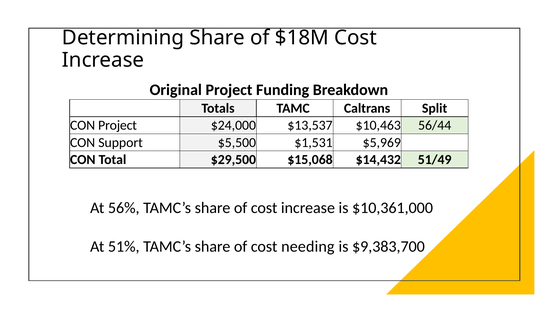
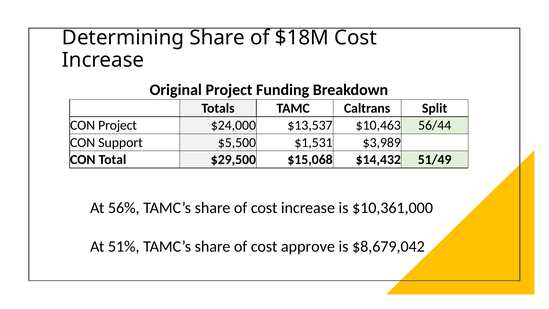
$5,969: $5,969 -> $3,989
needing: needing -> approve
$9,383,700: $9,383,700 -> $8,679,042
